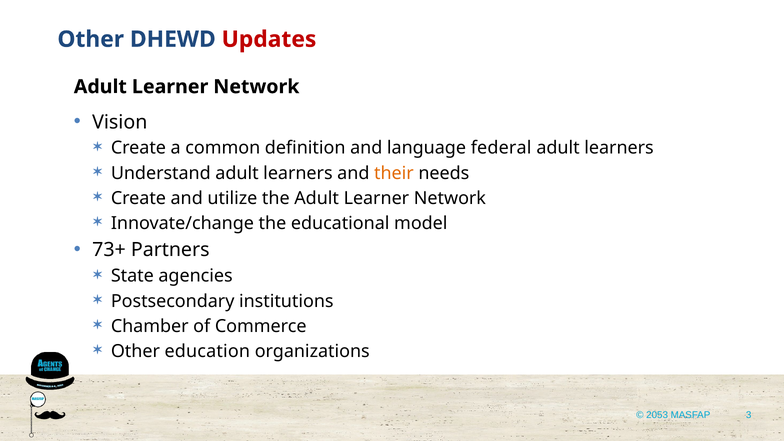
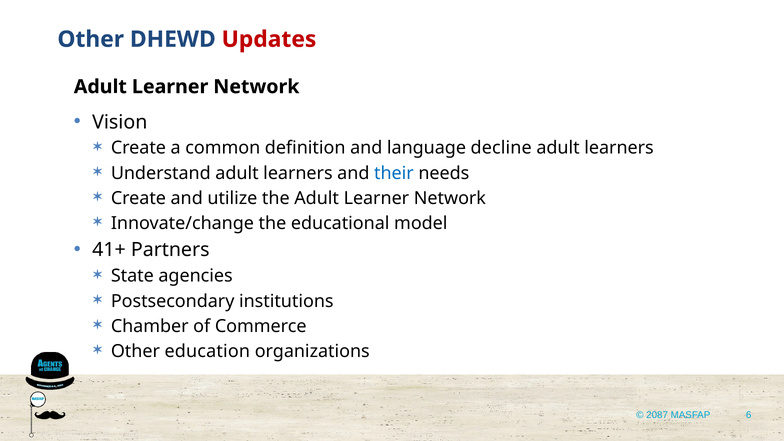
federal: federal -> decline
their colour: orange -> blue
73+: 73+ -> 41+
2053: 2053 -> 2087
3: 3 -> 6
